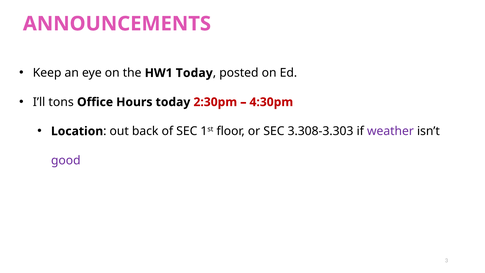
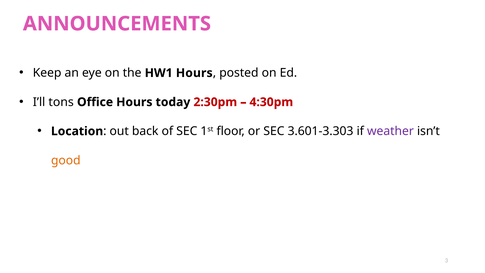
HW1 Today: Today -> Hours
3.308-3.303: 3.308-3.303 -> 3.601-3.303
good colour: purple -> orange
